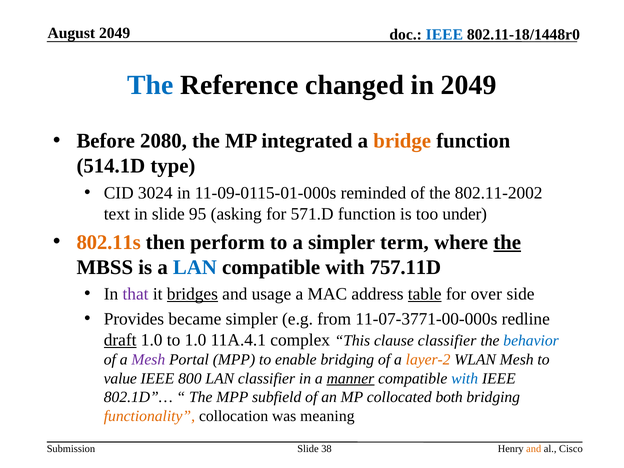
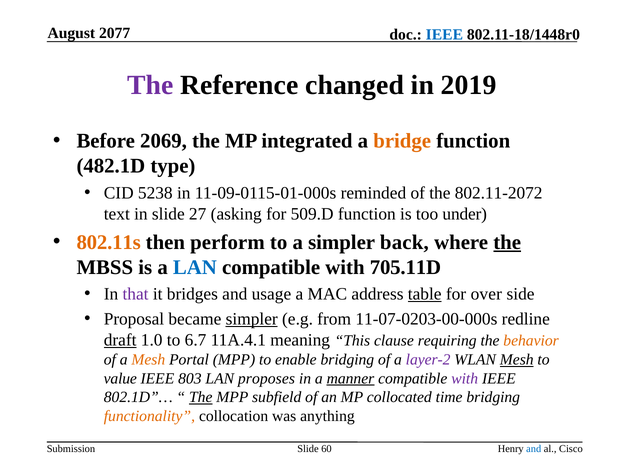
August 2049: 2049 -> 2077
The at (150, 85) colour: blue -> purple
in 2049: 2049 -> 2019
2080: 2080 -> 2069
514.1D: 514.1D -> 482.1D
3024: 3024 -> 5238
802.11-2002: 802.11-2002 -> 802.11-2072
95: 95 -> 27
571.D: 571.D -> 509.D
term: term -> back
757.11D: 757.11D -> 705.11D
bridges underline: present -> none
Provides: Provides -> Proposal
simpler at (252, 319) underline: none -> present
11-07-3771-00-000s: 11-07-3771-00-000s -> 11-07-0203-00-000s
to 1.0: 1.0 -> 6.7
complex: complex -> meaning
clause classifier: classifier -> requiring
behavior colour: blue -> orange
Mesh at (148, 360) colour: purple -> orange
layer-2 colour: orange -> purple
Mesh at (517, 360) underline: none -> present
800: 800 -> 803
LAN classifier: classifier -> proposes
with at (465, 378) colour: blue -> purple
The at (201, 397) underline: none -> present
both: both -> time
meaning: meaning -> anything
38: 38 -> 60
and at (534, 449) colour: orange -> blue
